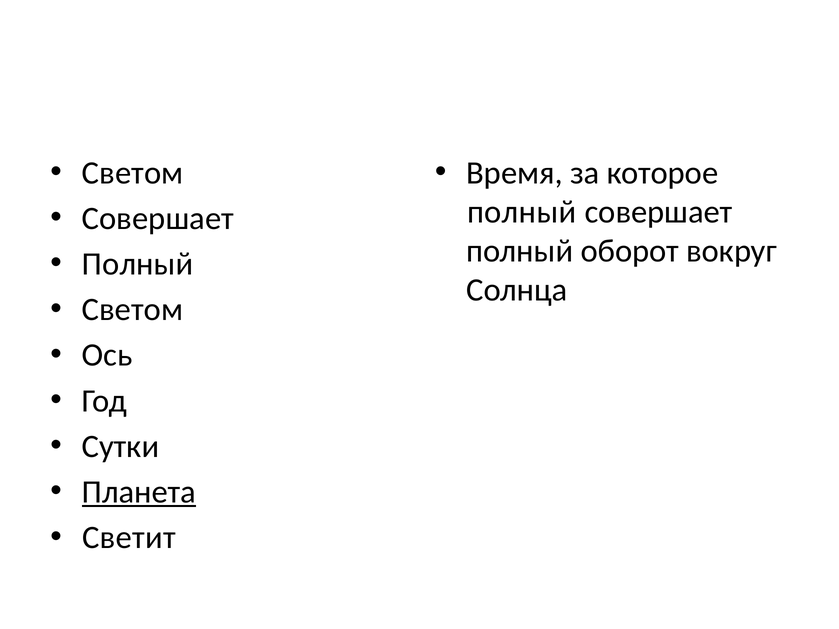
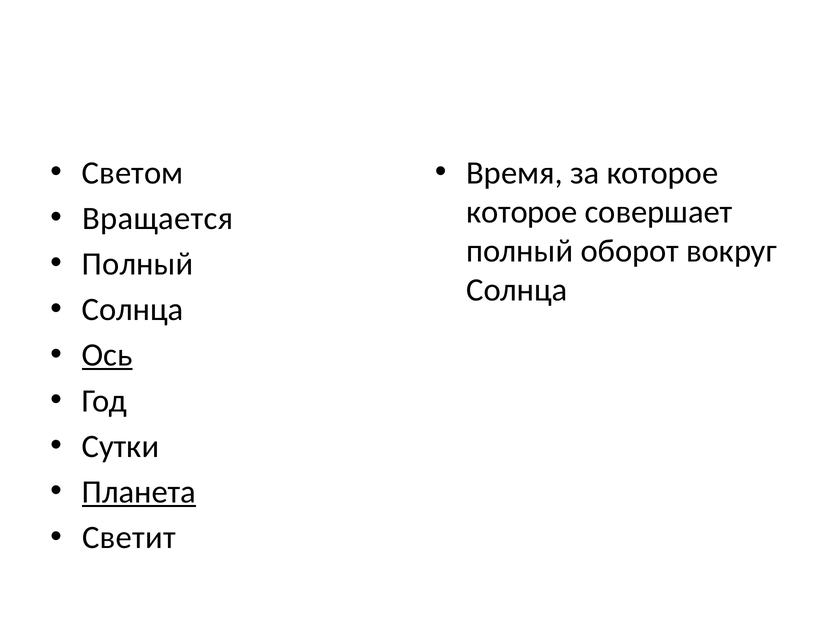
полный at (522, 212): полный -> которое
Совершает at (158, 218): Совершает -> Вращается
Светом at (133, 310): Светом -> Солнца
Ось underline: none -> present
